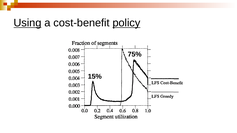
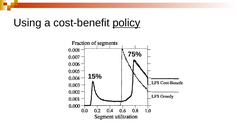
Using underline: present -> none
